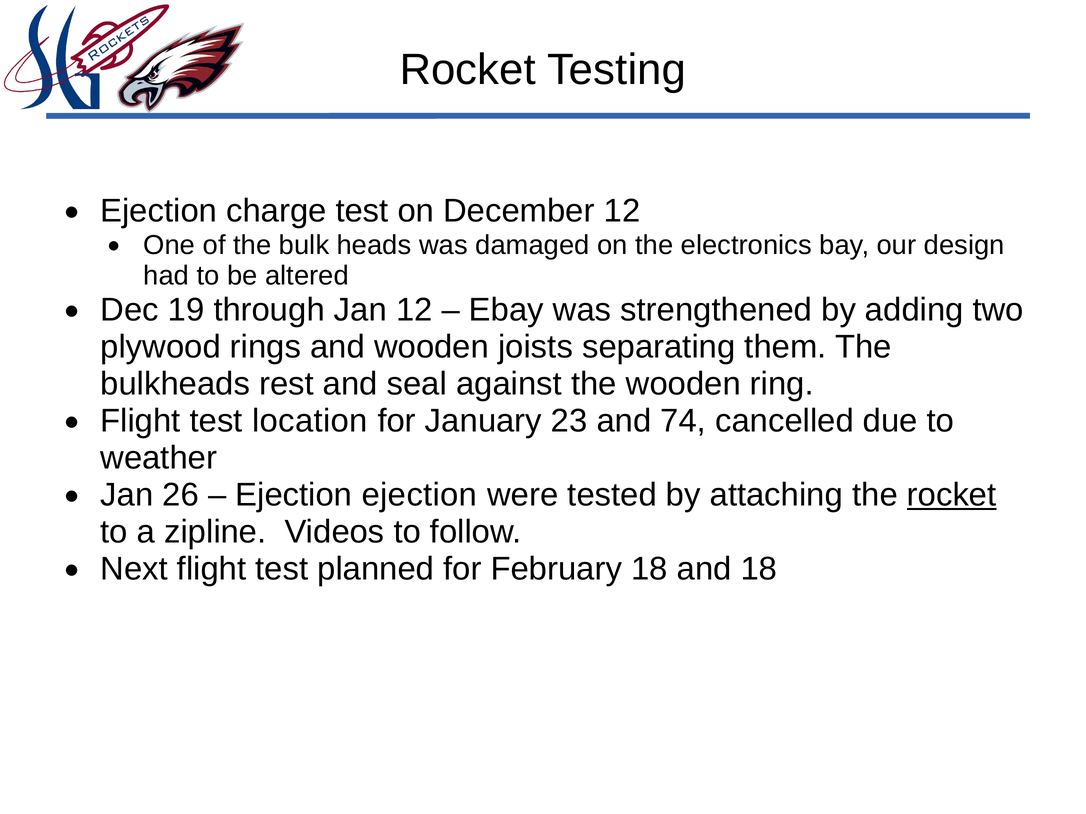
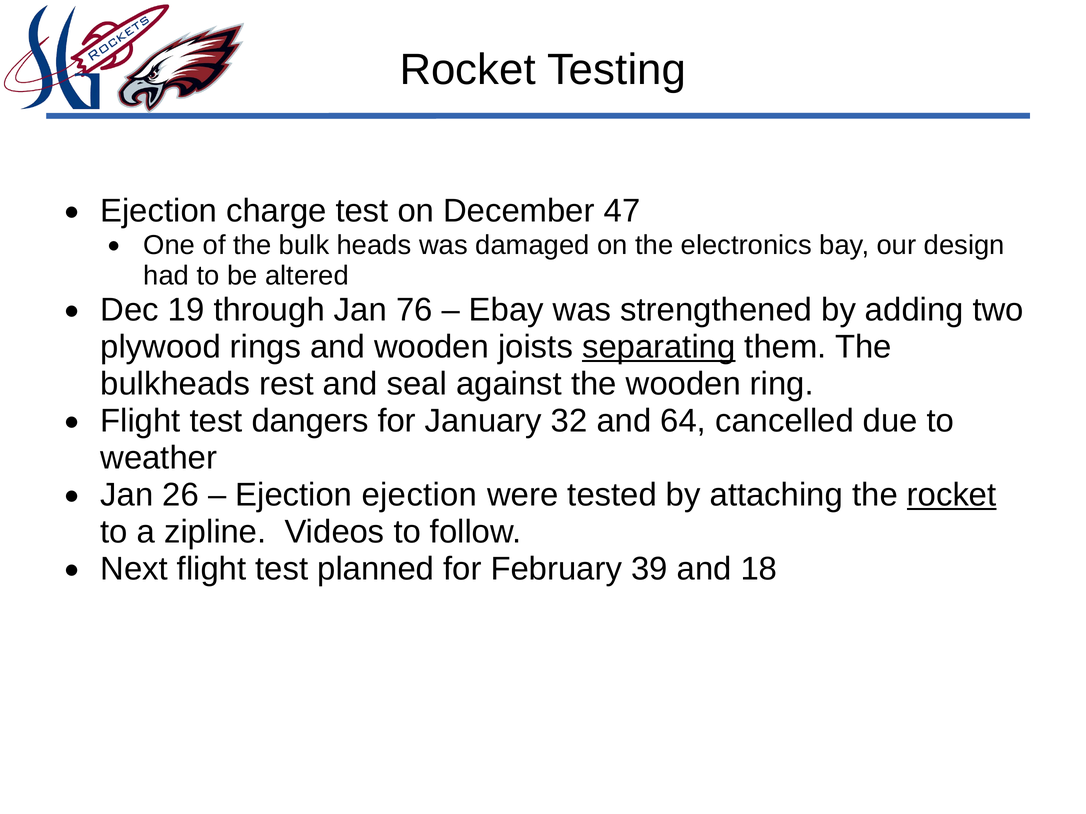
December 12: 12 -> 47
Jan 12: 12 -> 76
separating underline: none -> present
location: location -> dangers
23: 23 -> 32
74: 74 -> 64
February 18: 18 -> 39
